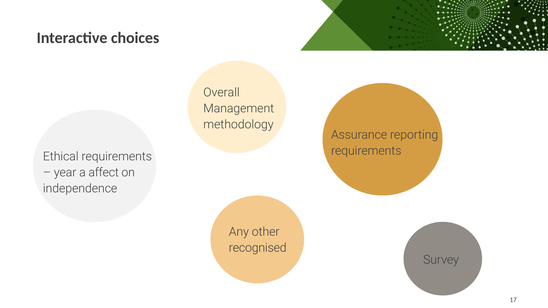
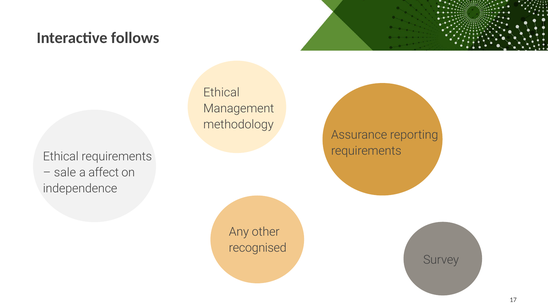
choices: choices -> follows
Overall at (222, 93): Overall -> Ethical
year: year -> sale
